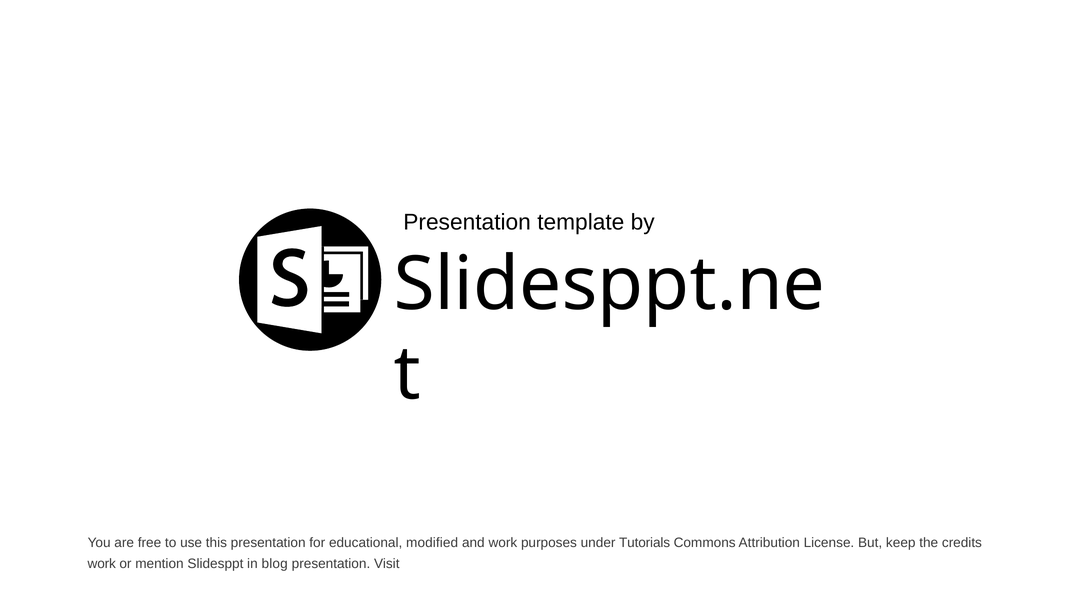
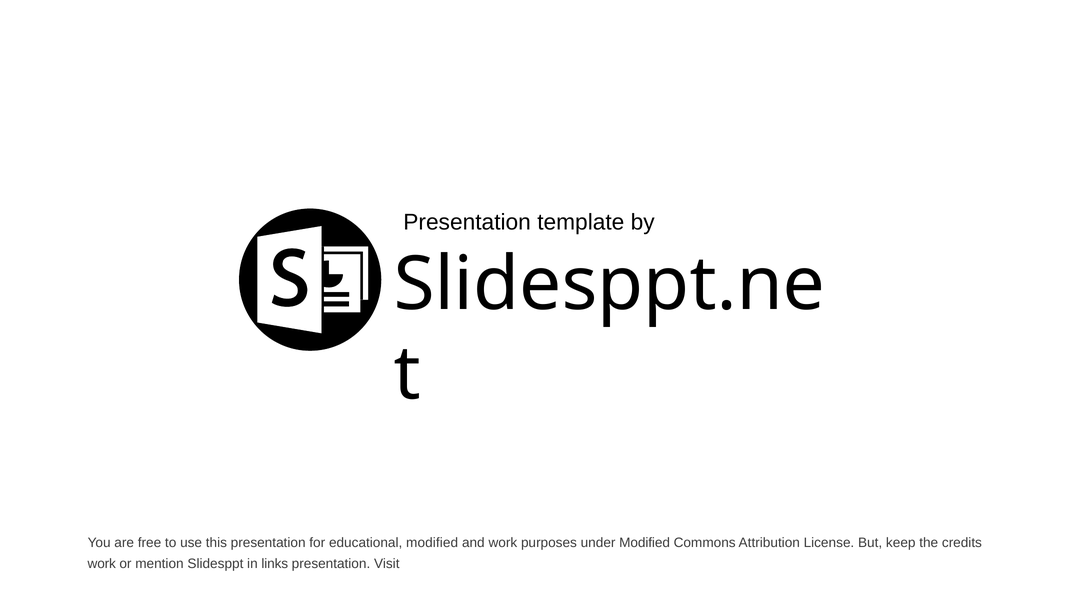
under Tutorials: Tutorials -> Modified
blog: blog -> links
